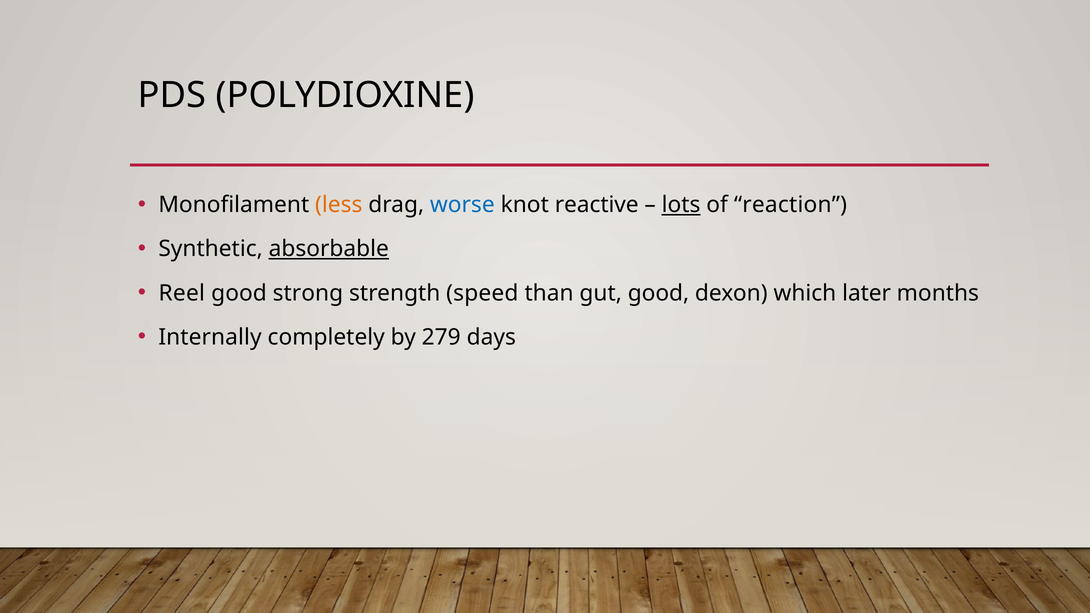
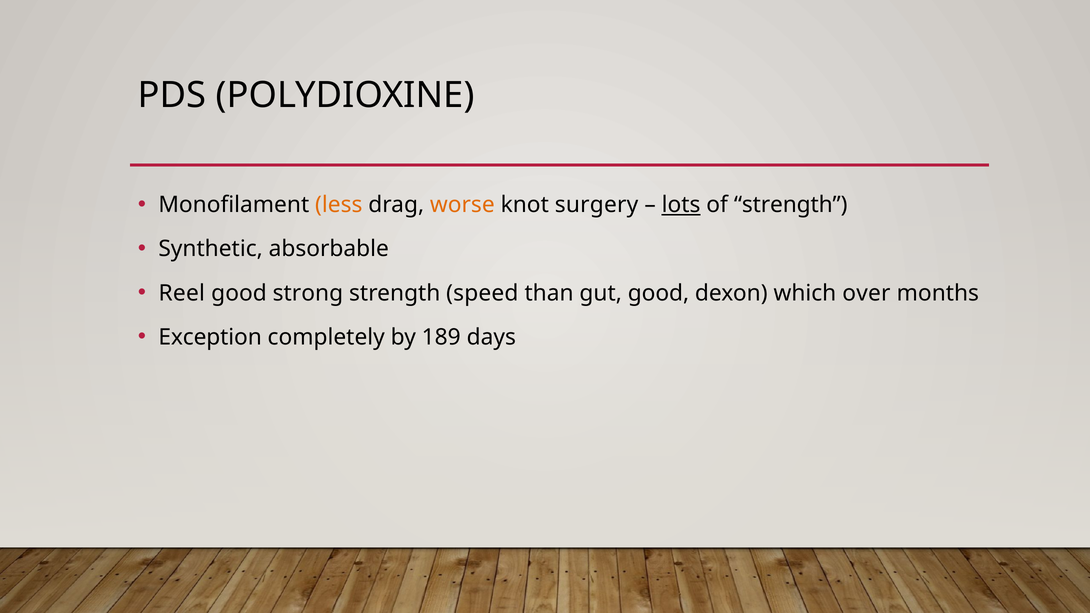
worse colour: blue -> orange
reactive: reactive -> surgery
of reaction: reaction -> strength
absorbable underline: present -> none
later: later -> over
Internally: Internally -> Exception
279: 279 -> 189
